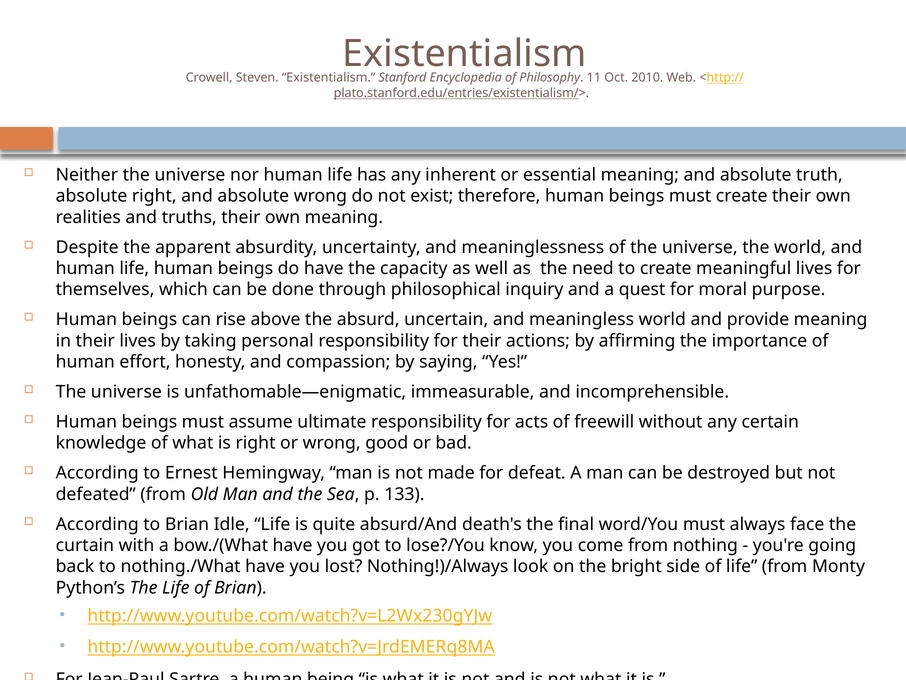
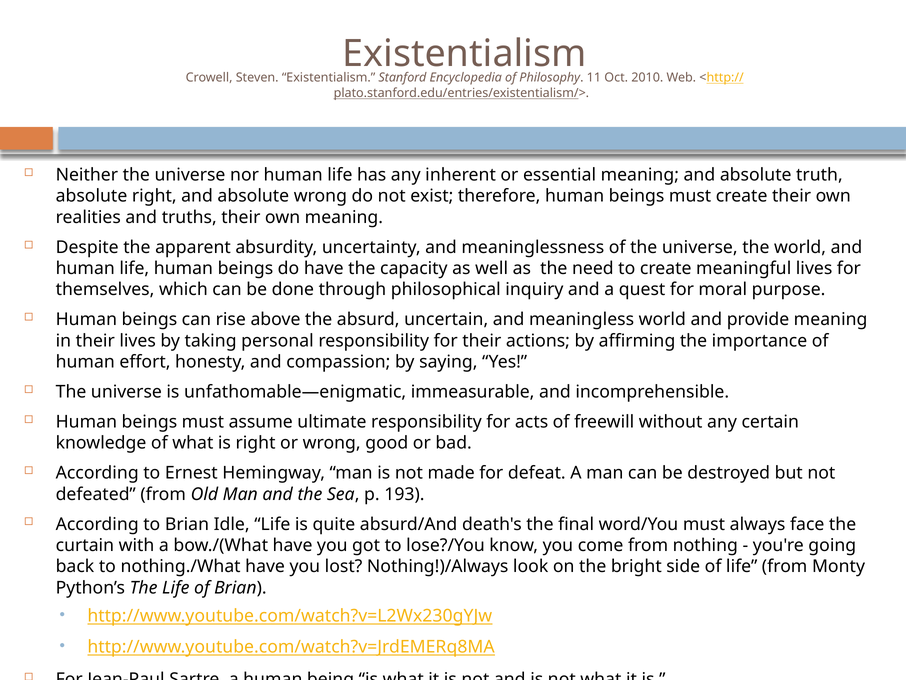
133: 133 -> 193
